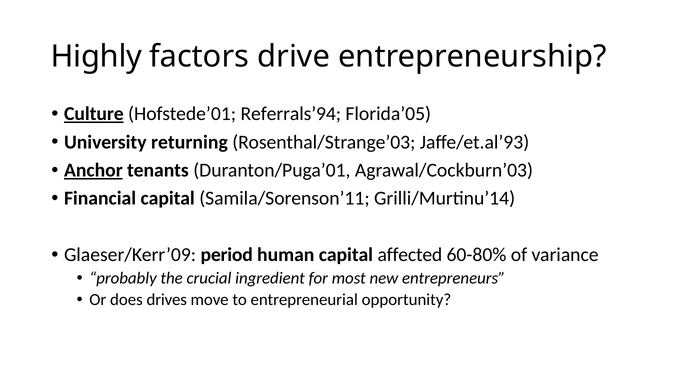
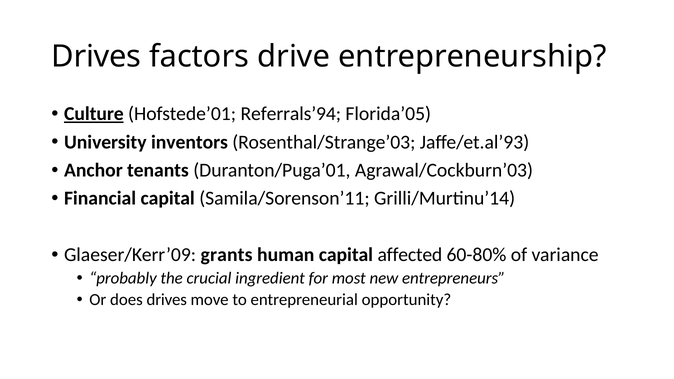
Highly at (96, 57): Highly -> Drives
returning: returning -> inventors
Anchor underline: present -> none
period: period -> grants
